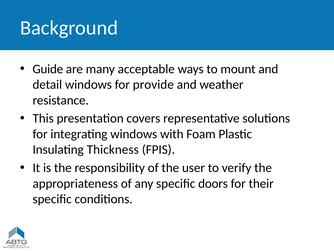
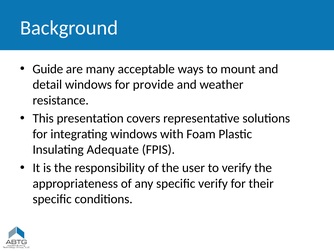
Thickness: Thickness -> Adequate
specific doors: doors -> verify
